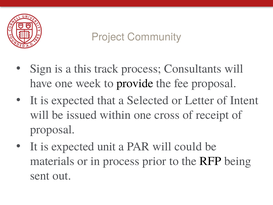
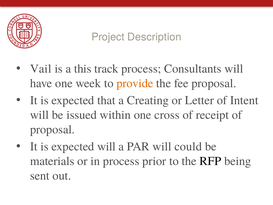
Community: Community -> Description
Sign: Sign -> Vail
provide colour: black -> orange
Selected: Selected -> Creating
expected unit: unit -> will
